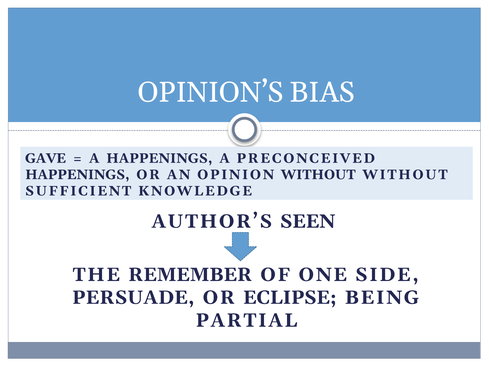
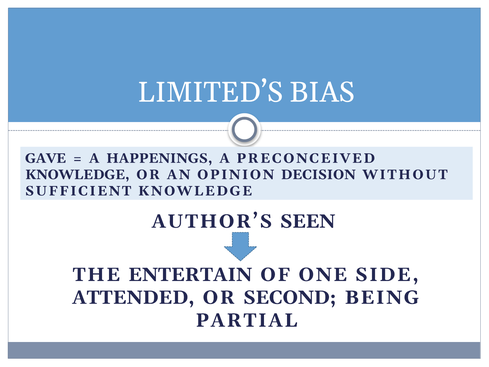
OPINION’S: OPINION’S -> LIMITED’S
HAPPENINGS at (77, 175): HAPPENINGS -> KNOWLEDGE
OPINION WITHOUT: WITHOUT -> DECISION
REMEMBER: REMEMBER -> ENTERTAIN
PERSUADE: PERSUADE -> ATTENDED
ECLIPSE: ECLIPSE -> SECOND
